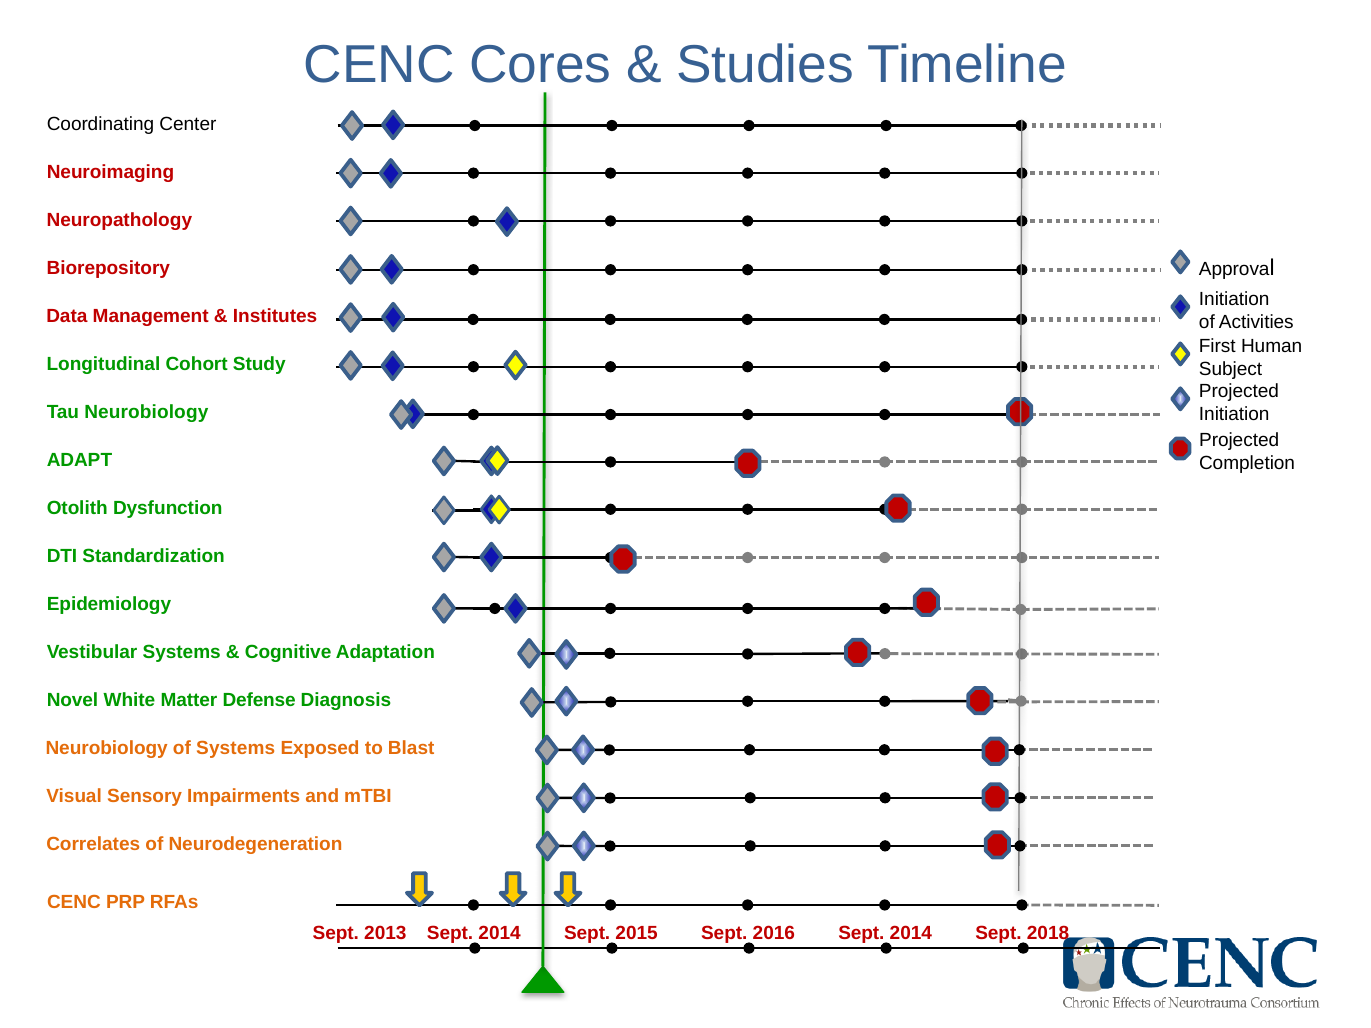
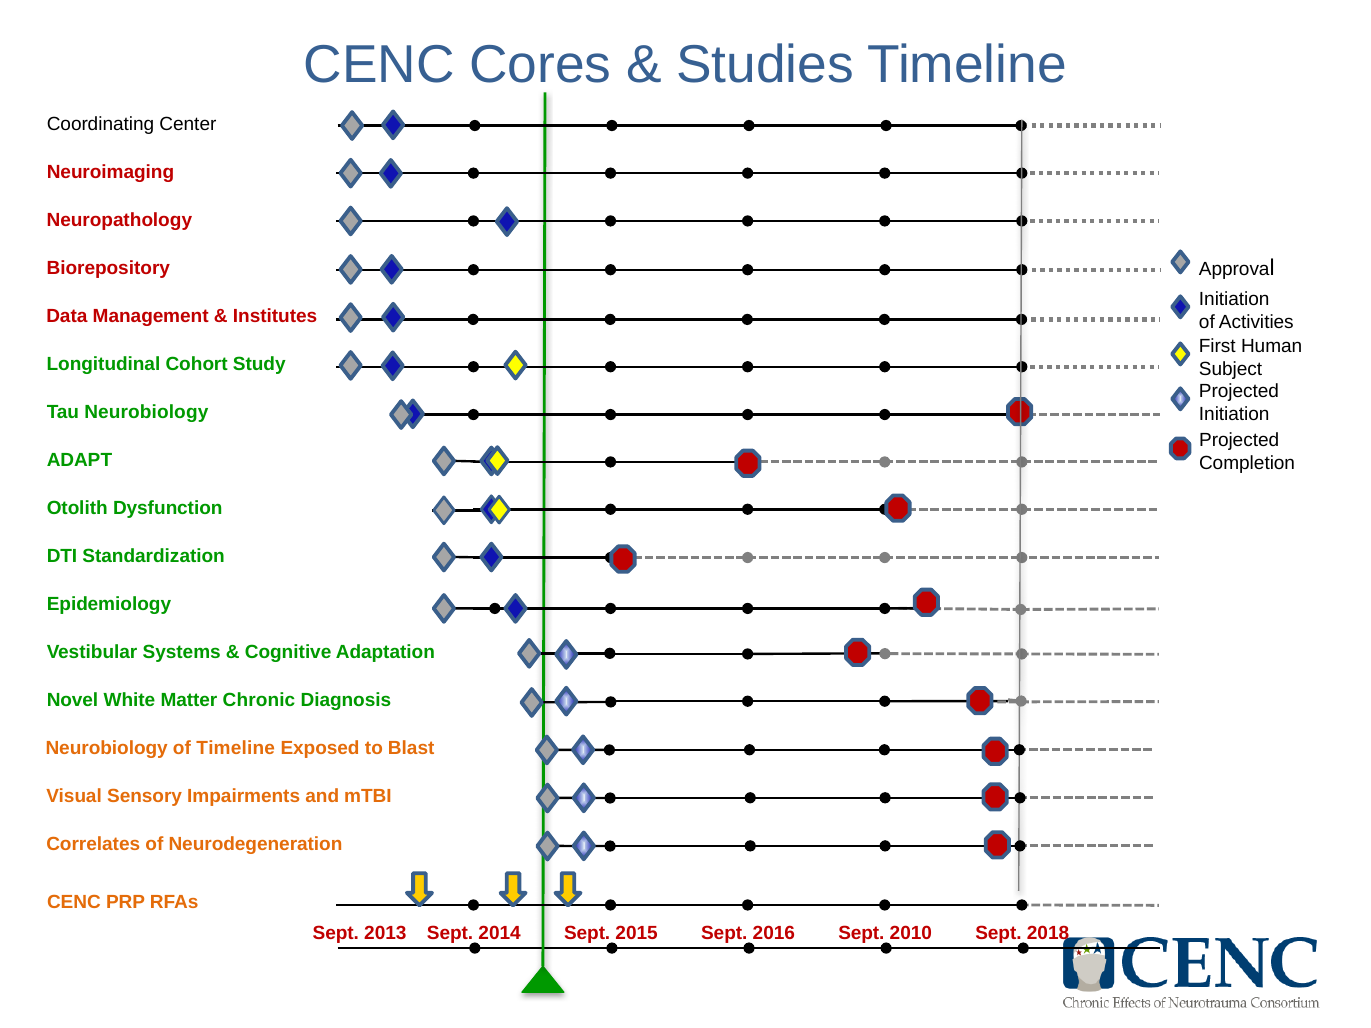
Defense: Defense -> Chronic
of Systems: Systems -> Timeline
2016 Sept 2014: 2014 -> 2010
